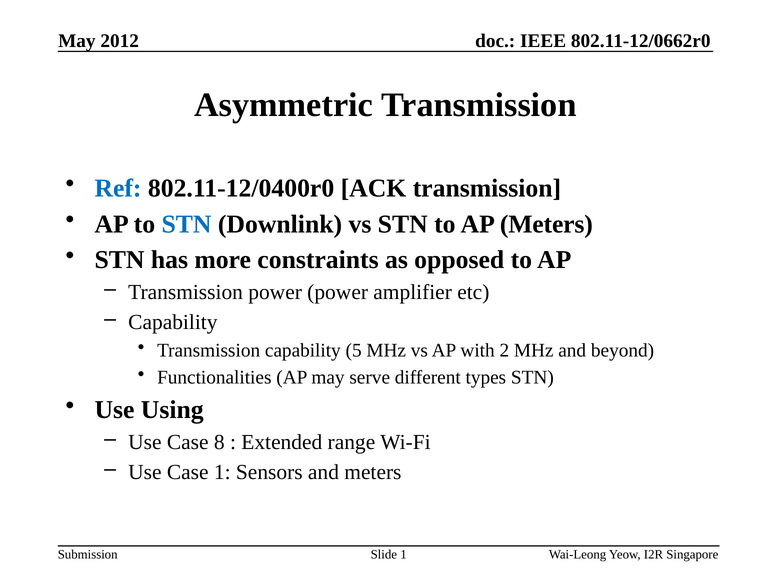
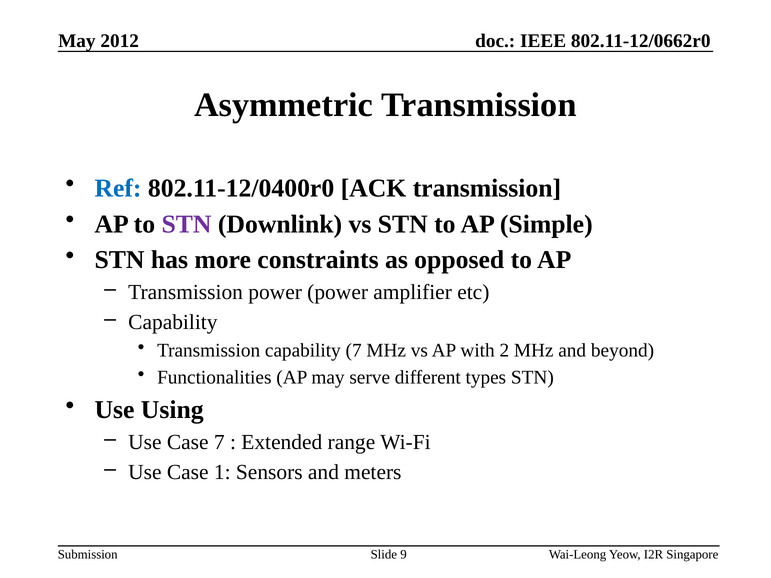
STN at (187, 224) colour: blue -> purple
AP Meters: Meters -> Simple
capability 5: 5 -> 7
Case 8: 8 -> 7
Slide 1: 1 -> 9
